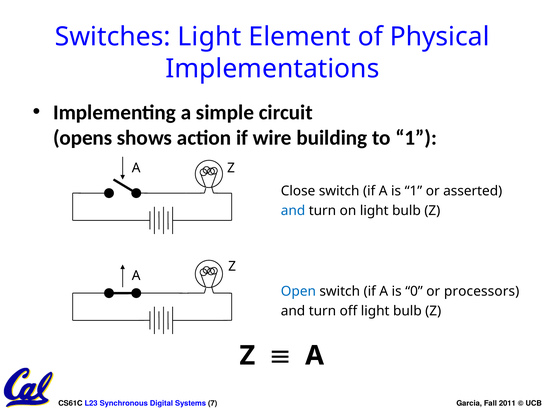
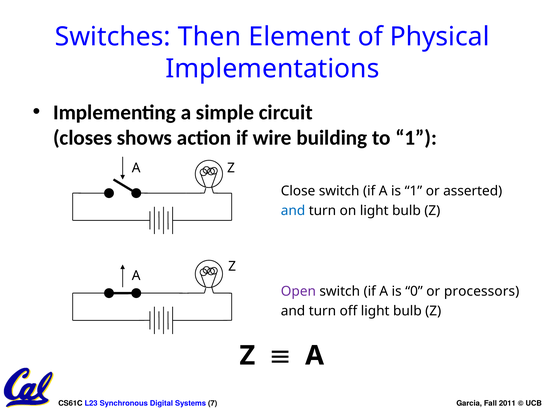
Switches Light: Light -> Then
opens: opens -> closes
Open colour: blue -> purple
